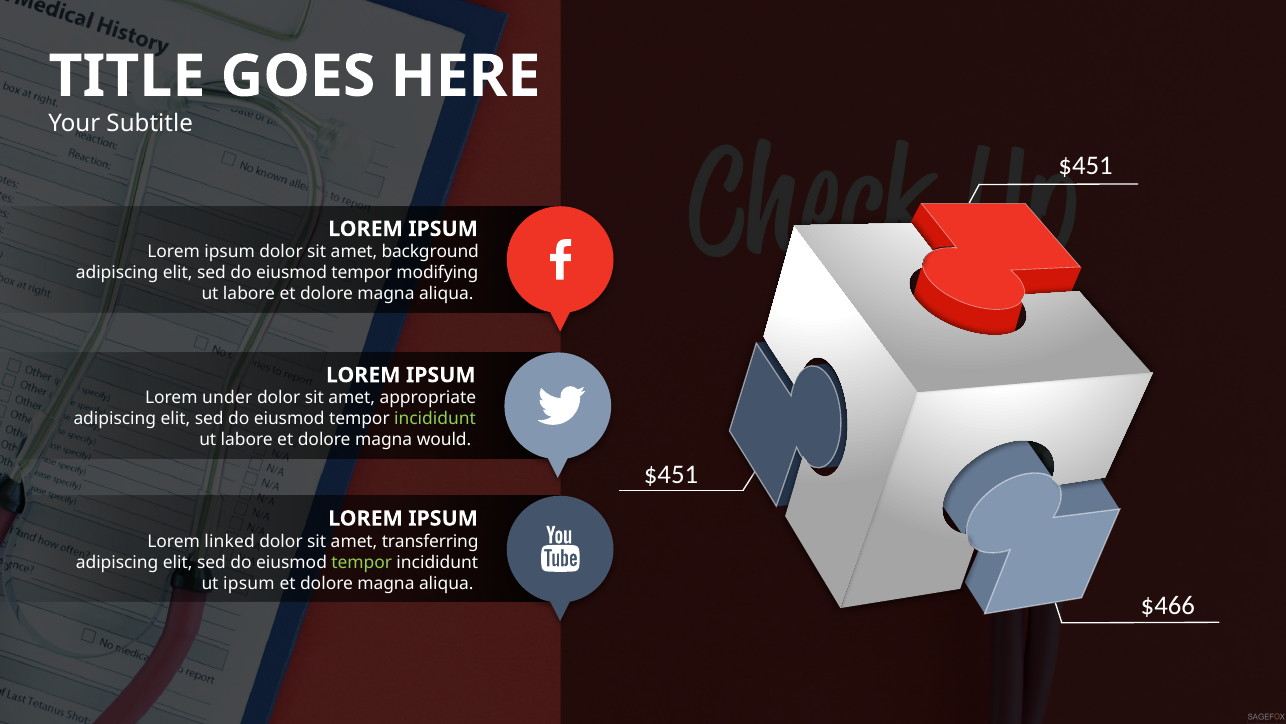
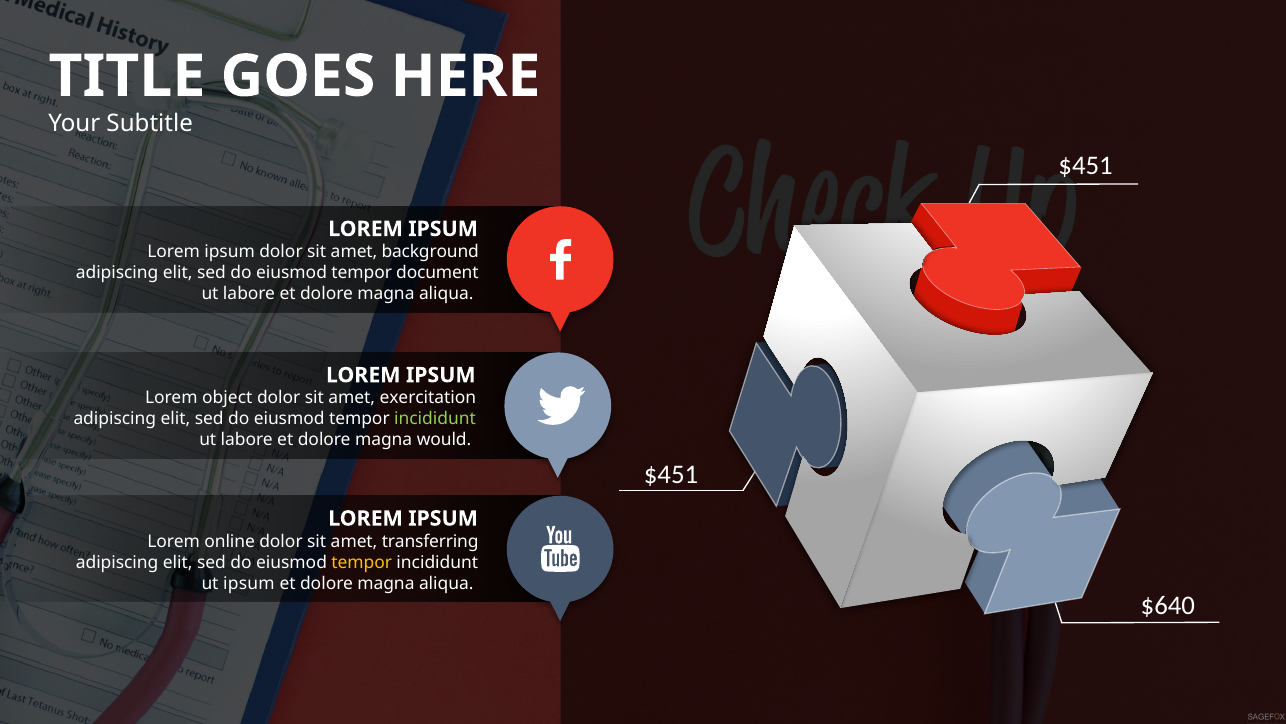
modifying: modifying -> document
under: under -> object
appropriate: appropriate -> exercitation
linked: linked -> online
tempor at (362, 562) colour: light green -> yellow
$466: $466 -> $640
